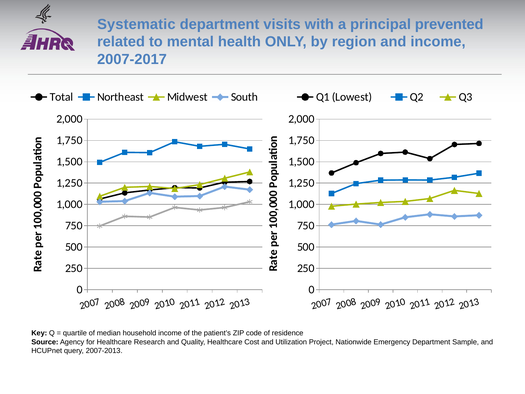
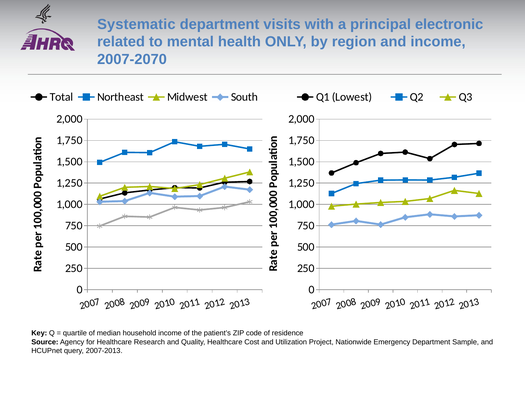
prevented: prevented -> electronic
2007-2017: 2007-2017 -> 2007-2070
